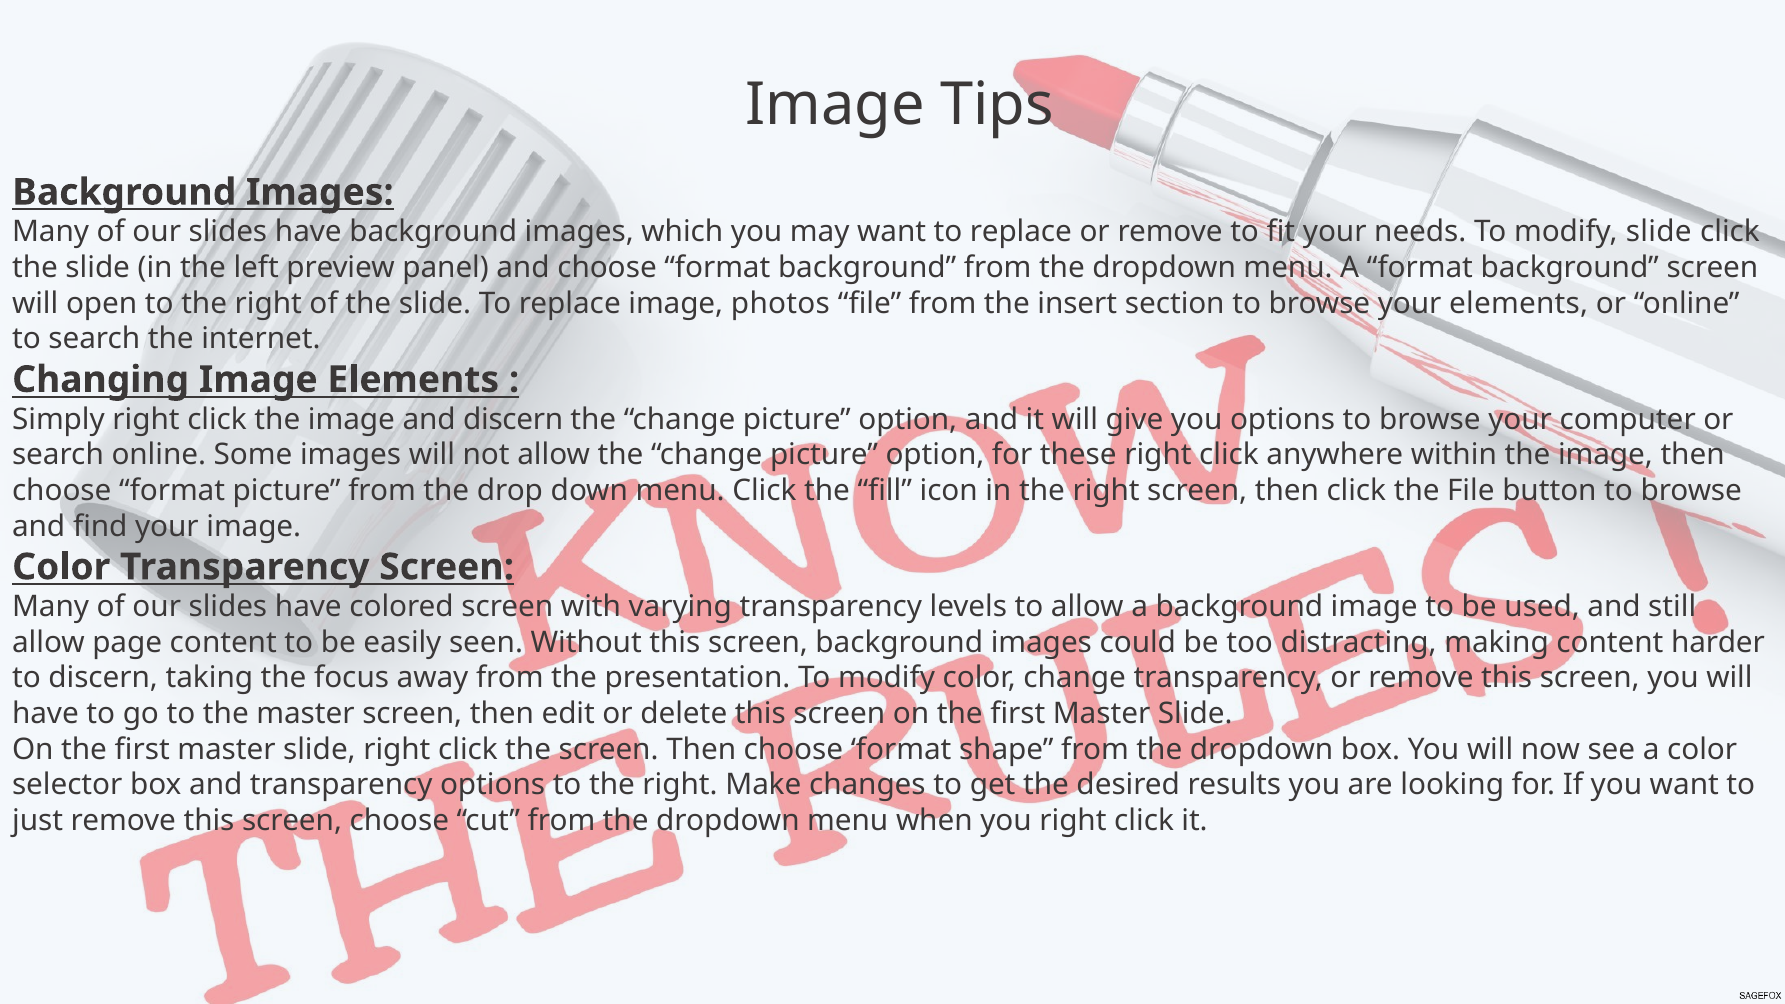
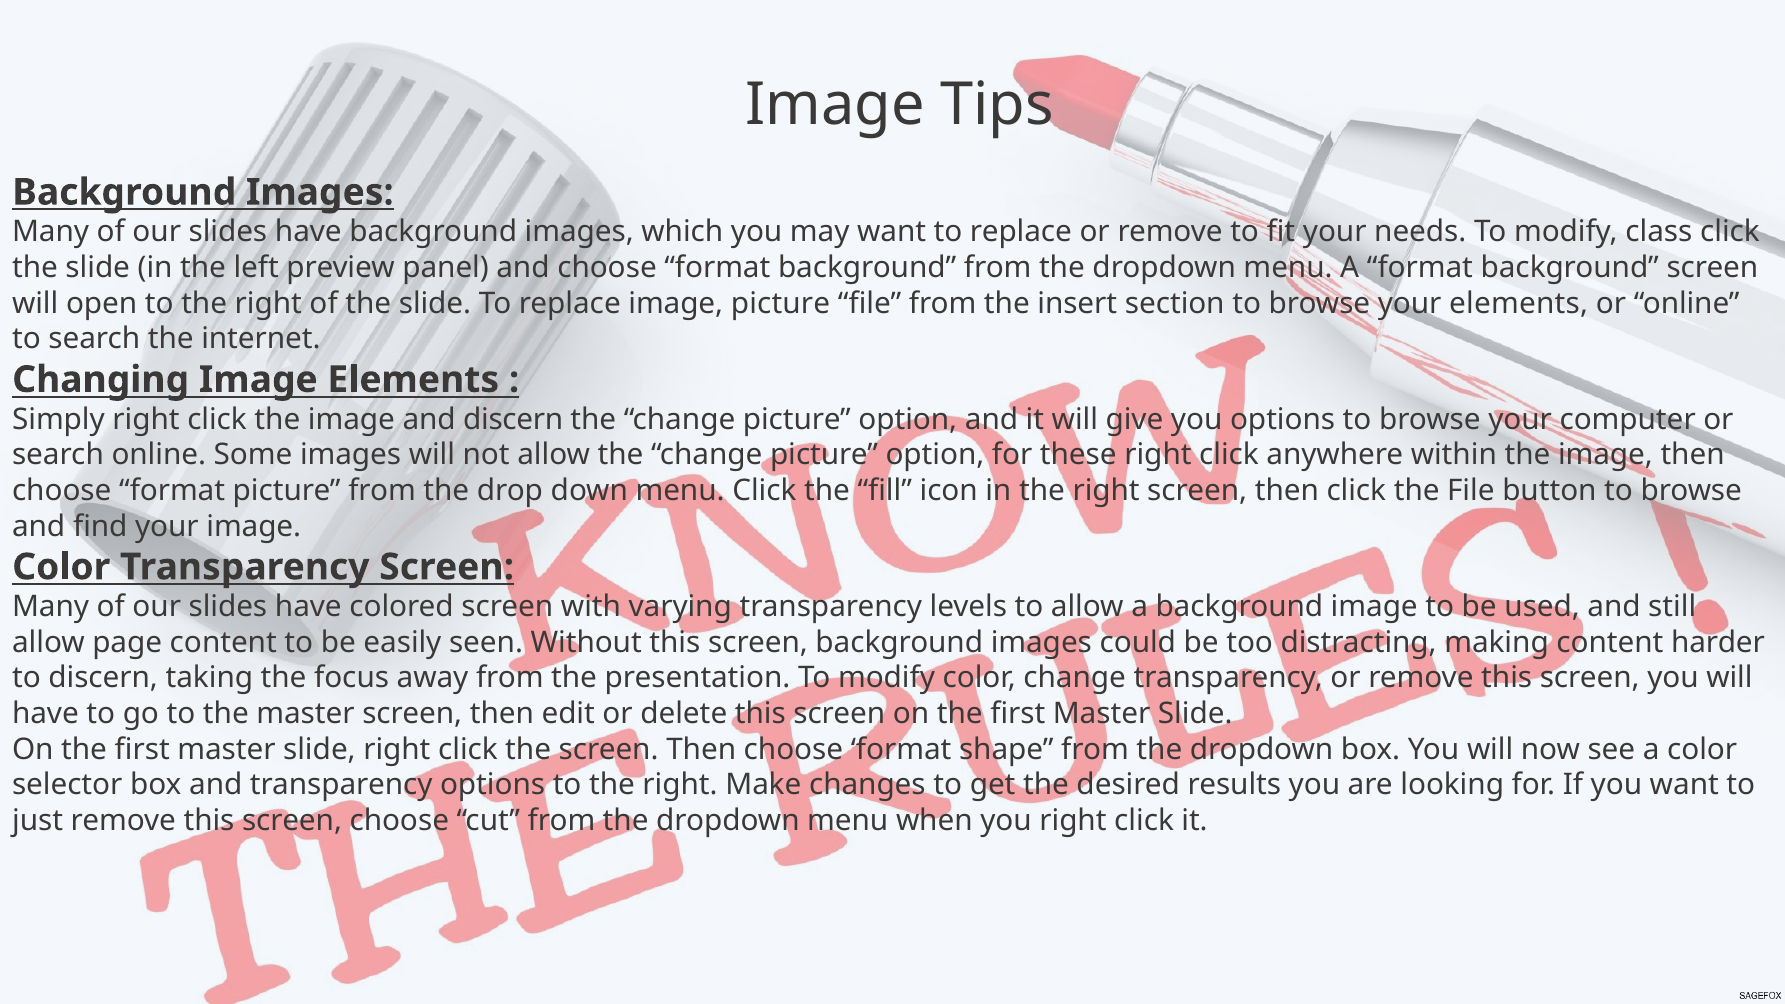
modify slide: slide -> class
image photos: photos -> picture
